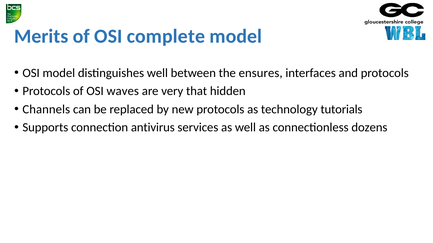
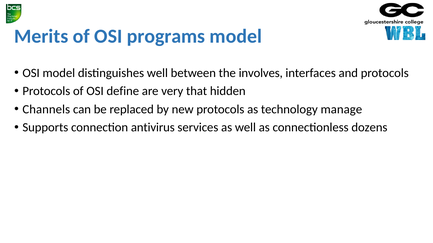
complete: complete -> programs
ensures: ensures -> involves
waves: waves -> define
tutorials: tutorials -> manage
